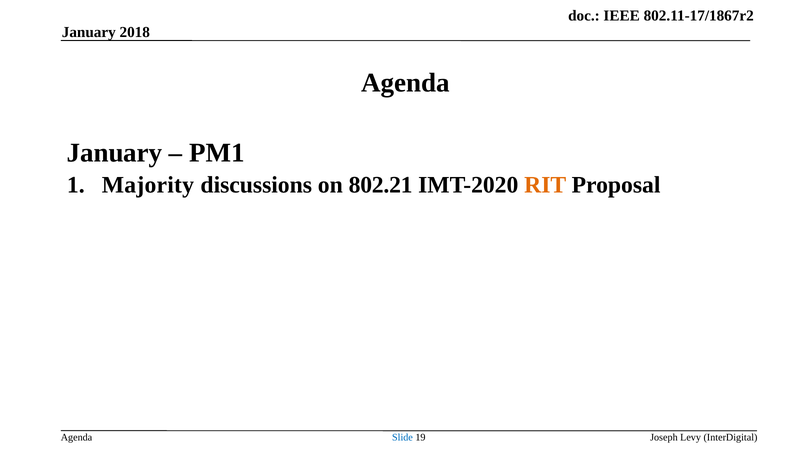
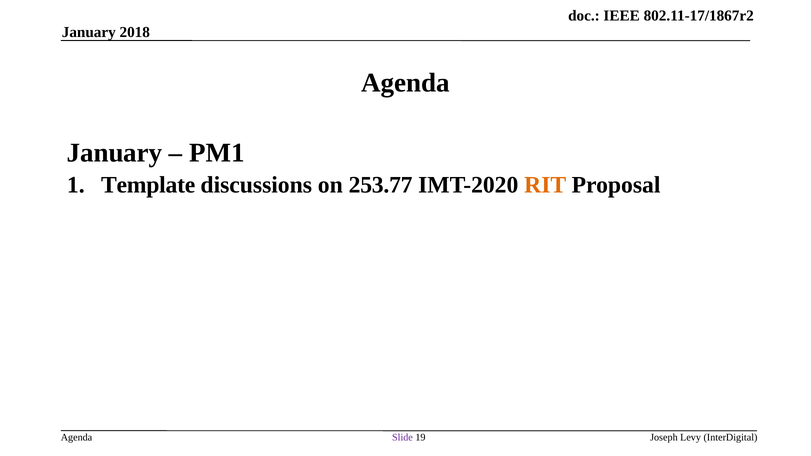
Majority: Majority -> Template
802.21: 802.21 -> 253.77
Slide colour: blue -> purple
